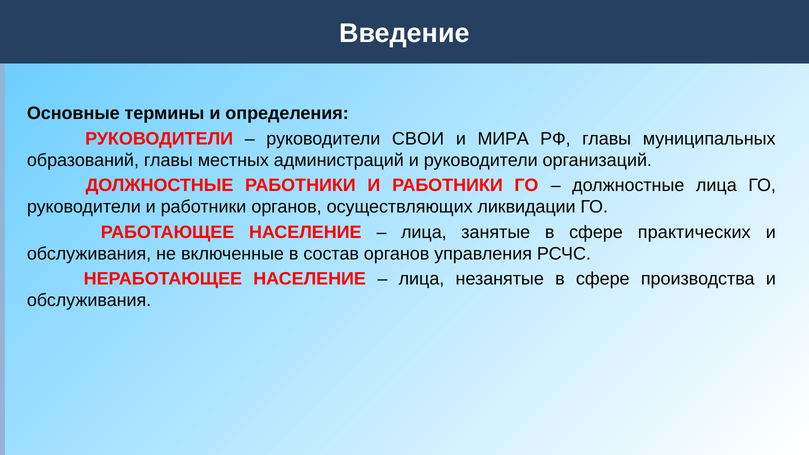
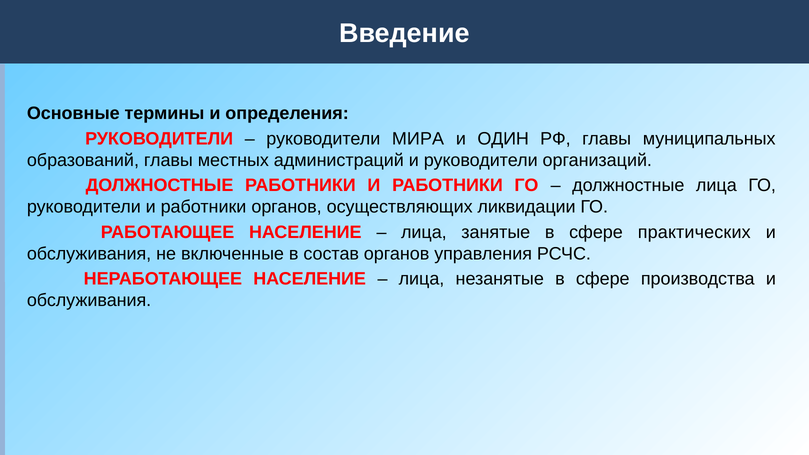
СВОИ: СВОИ -> МИРА
МИРА: МИРА -> ОДИН
